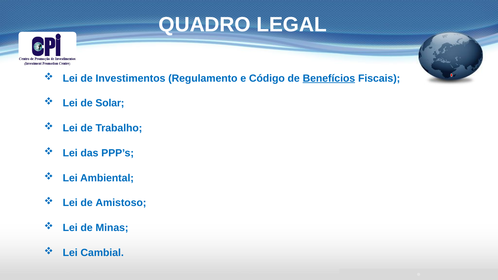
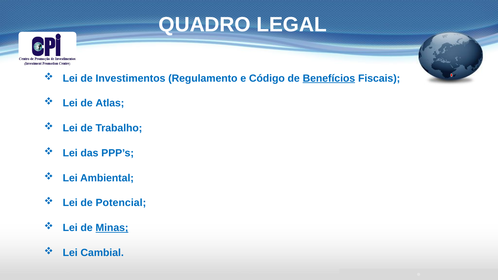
Solar: Solar -> Atlas
Amistoso: Amistoso -> Potencial
Minas underline: none -> present
